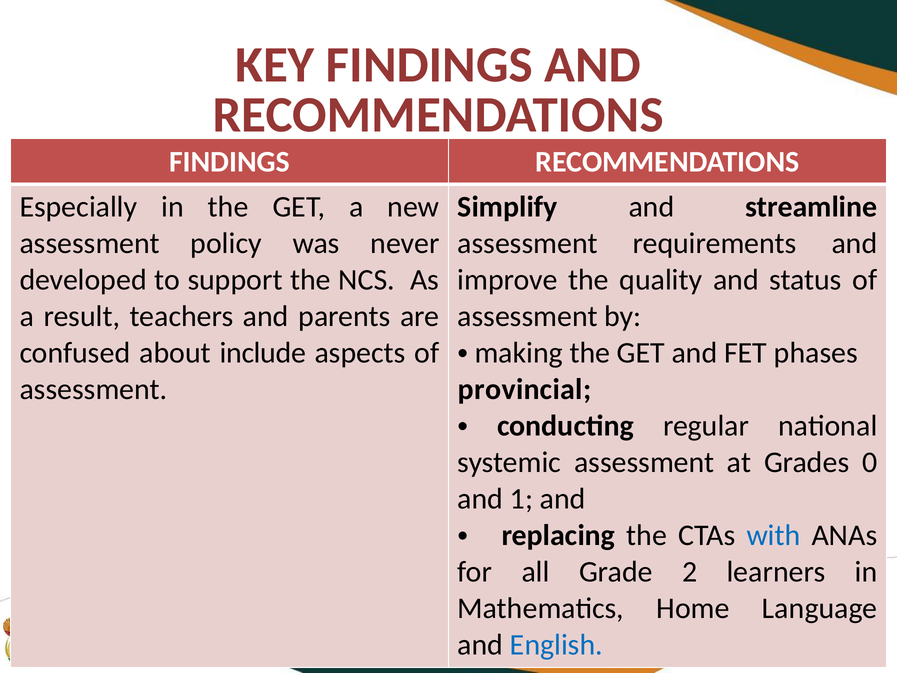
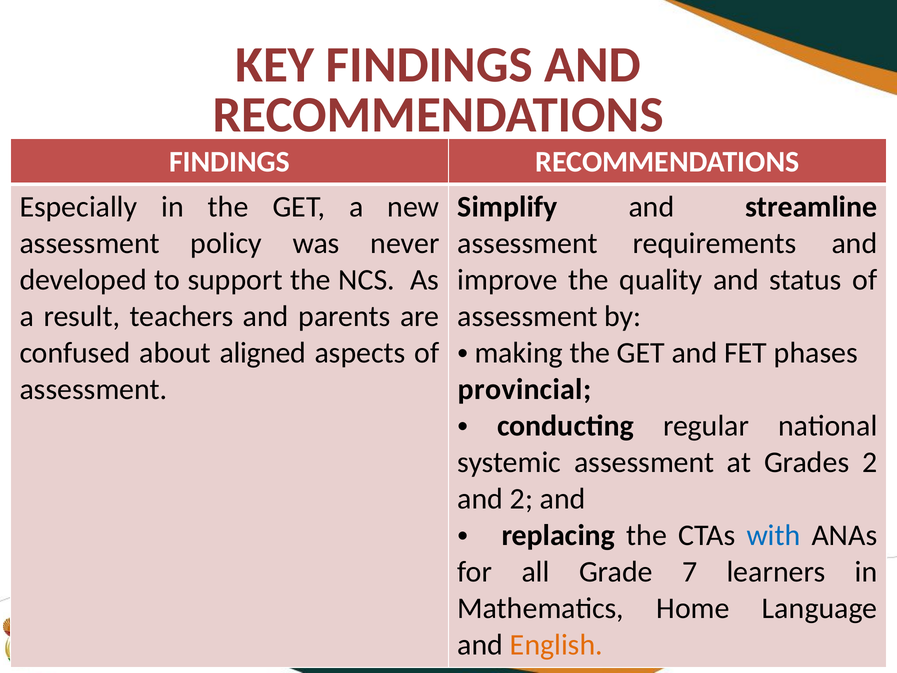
include: include -> aligned
Grades 0: 0 -> 2
and 1: 1 -> 2
2: 2 -> 7
English colour: blue -> orange
